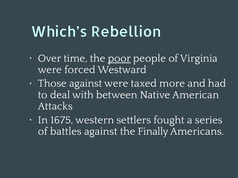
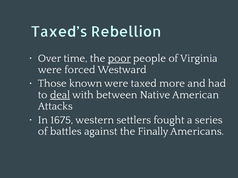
Which’s: Which’s -> Taxed’s
Those against: against -> known
deal underline: none -> present
